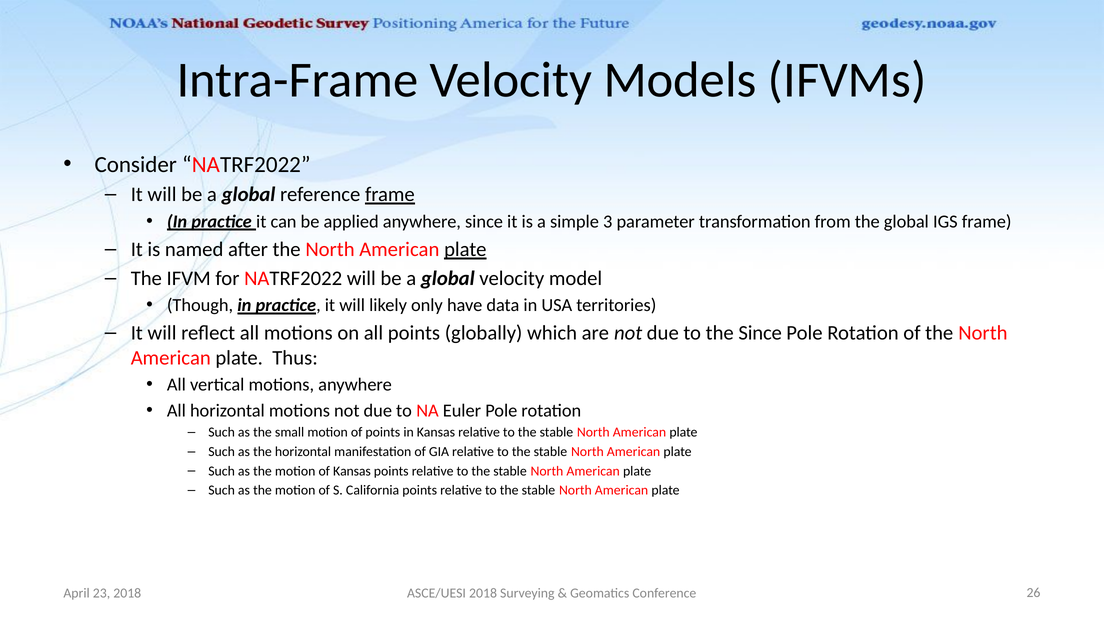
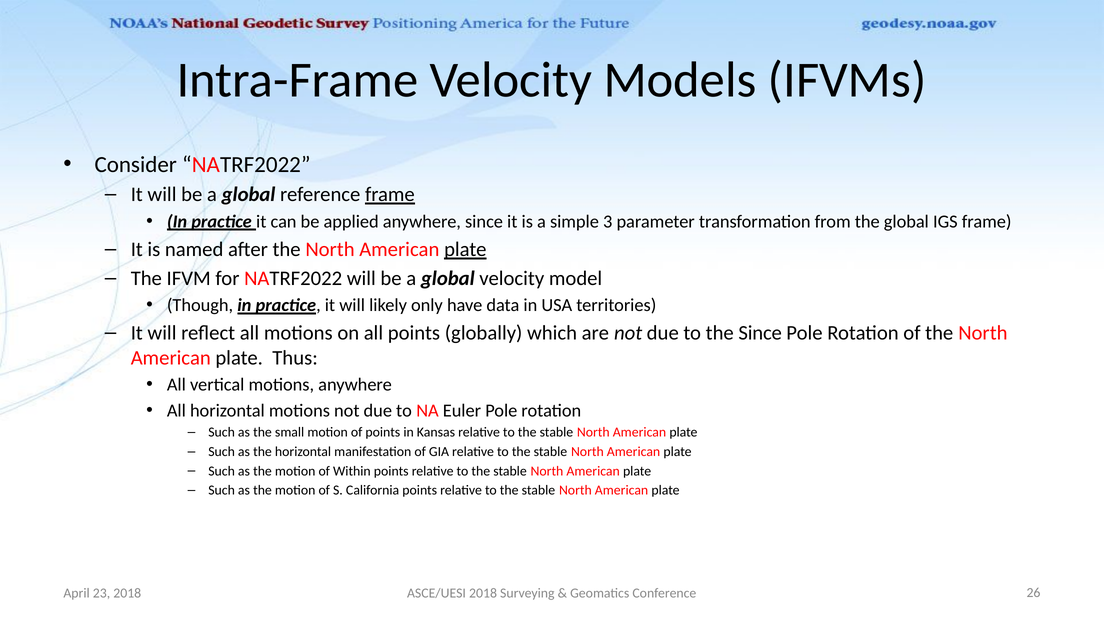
of Kansas: Kansas -> Within
